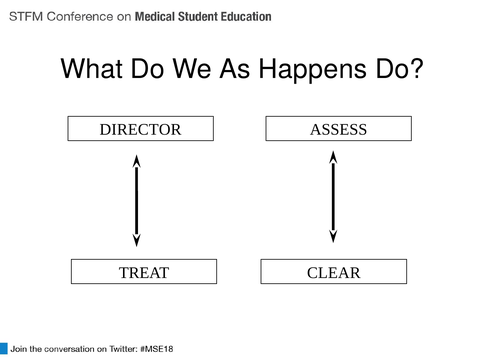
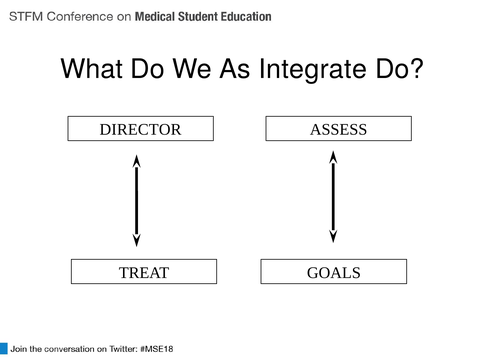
Happens: Happens -> Integrate
CLEAR: CLEAR -> GOALS
